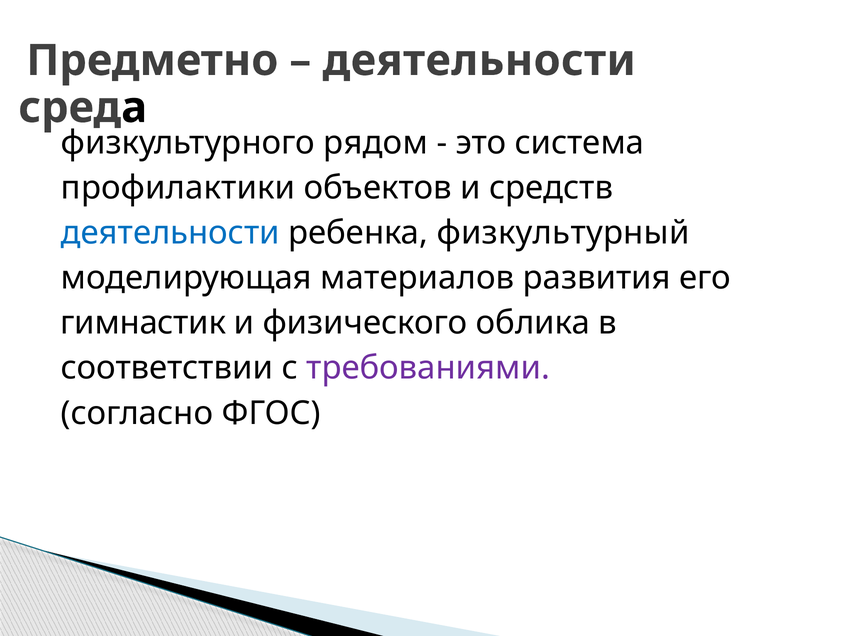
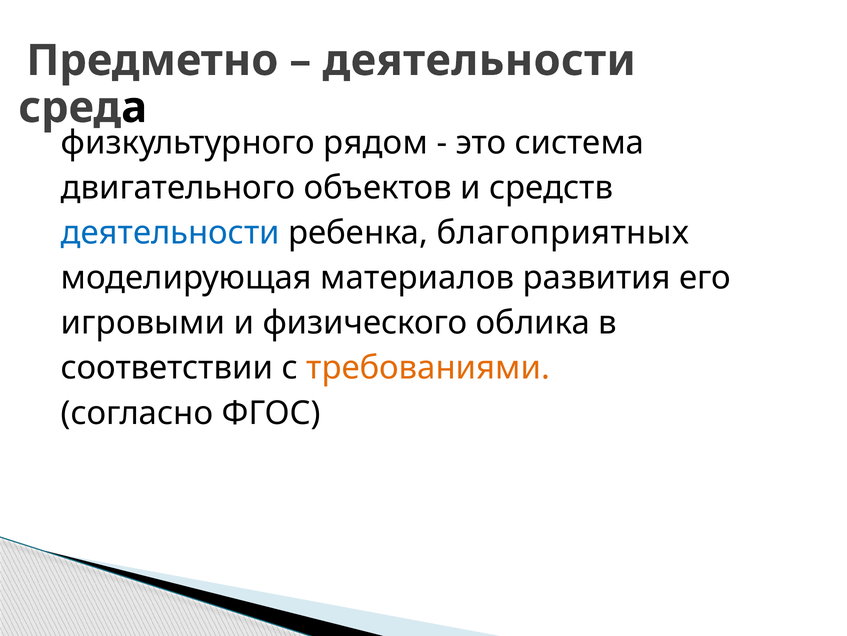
профилактики: профилактики -> двигательного
физкультурный: физкультурный -> благоприятных
гимнастик: гимнастик -> игровыми
требованиями colour: purple -> orange
